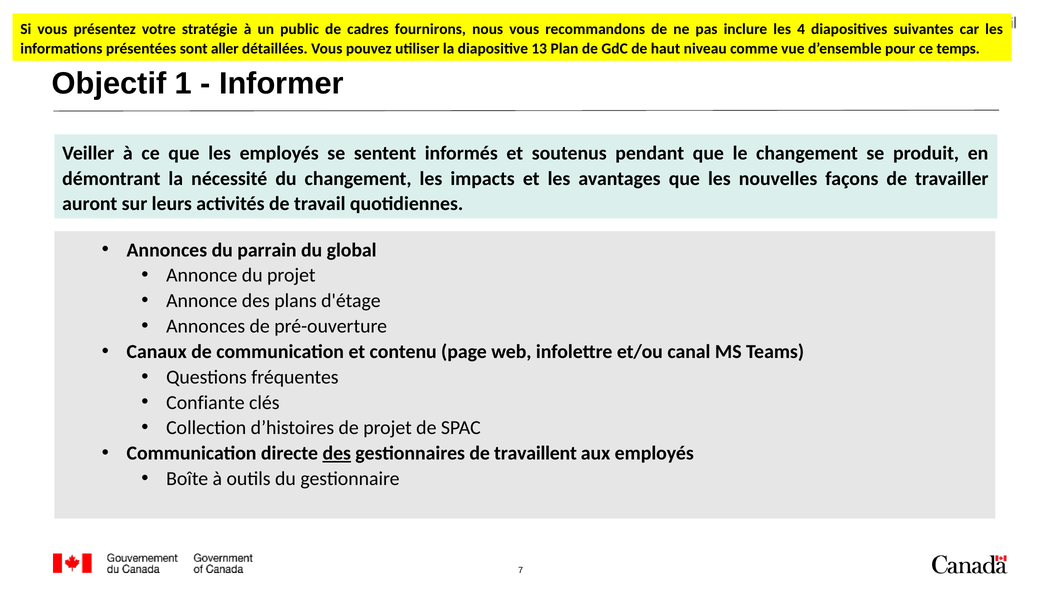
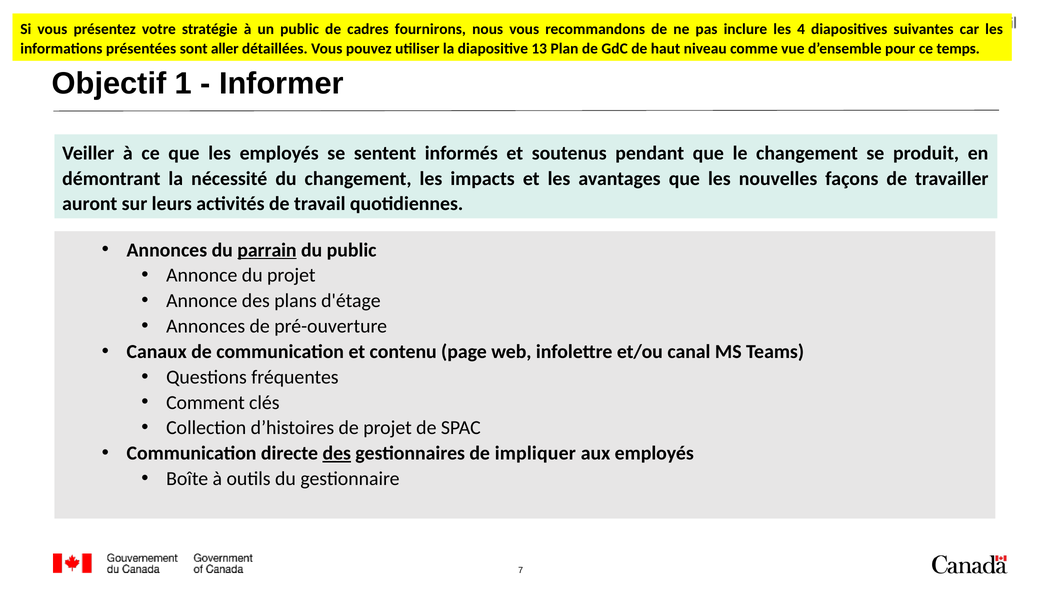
parrain underline: none -> present
du global: global -> public
Confiante: Confiante -> Comment
travaillent: travaillent -> impliquer
